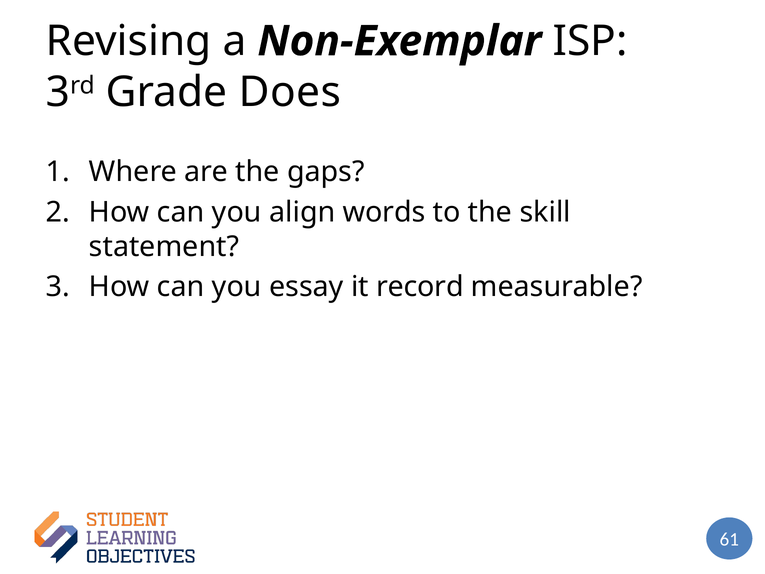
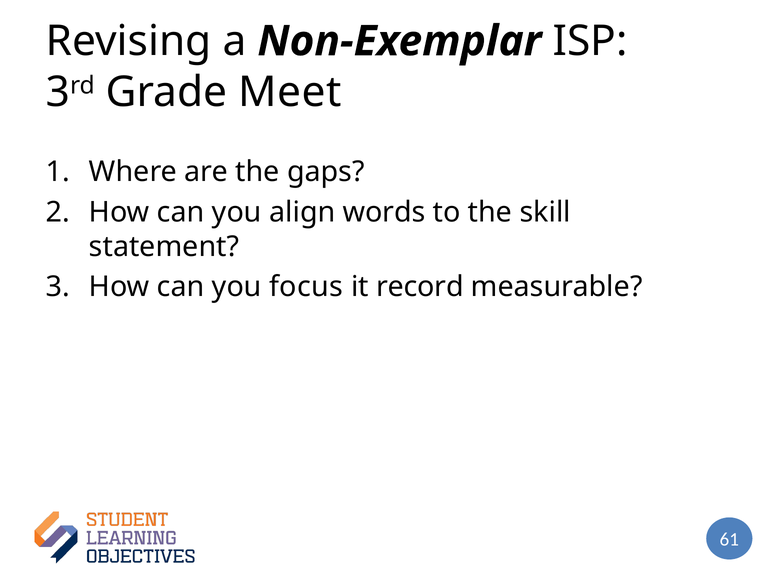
Does: Does -> Meet
essay: essay -> focus
